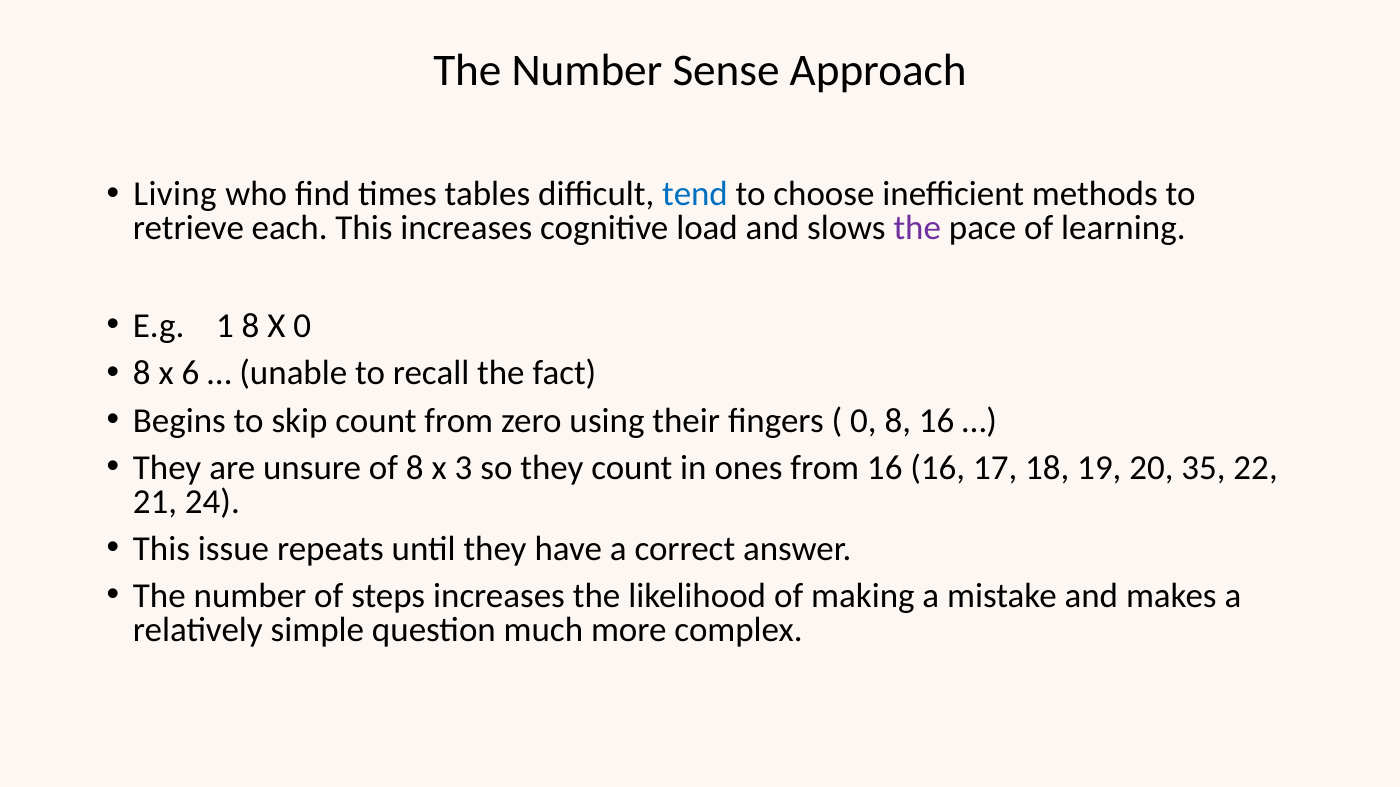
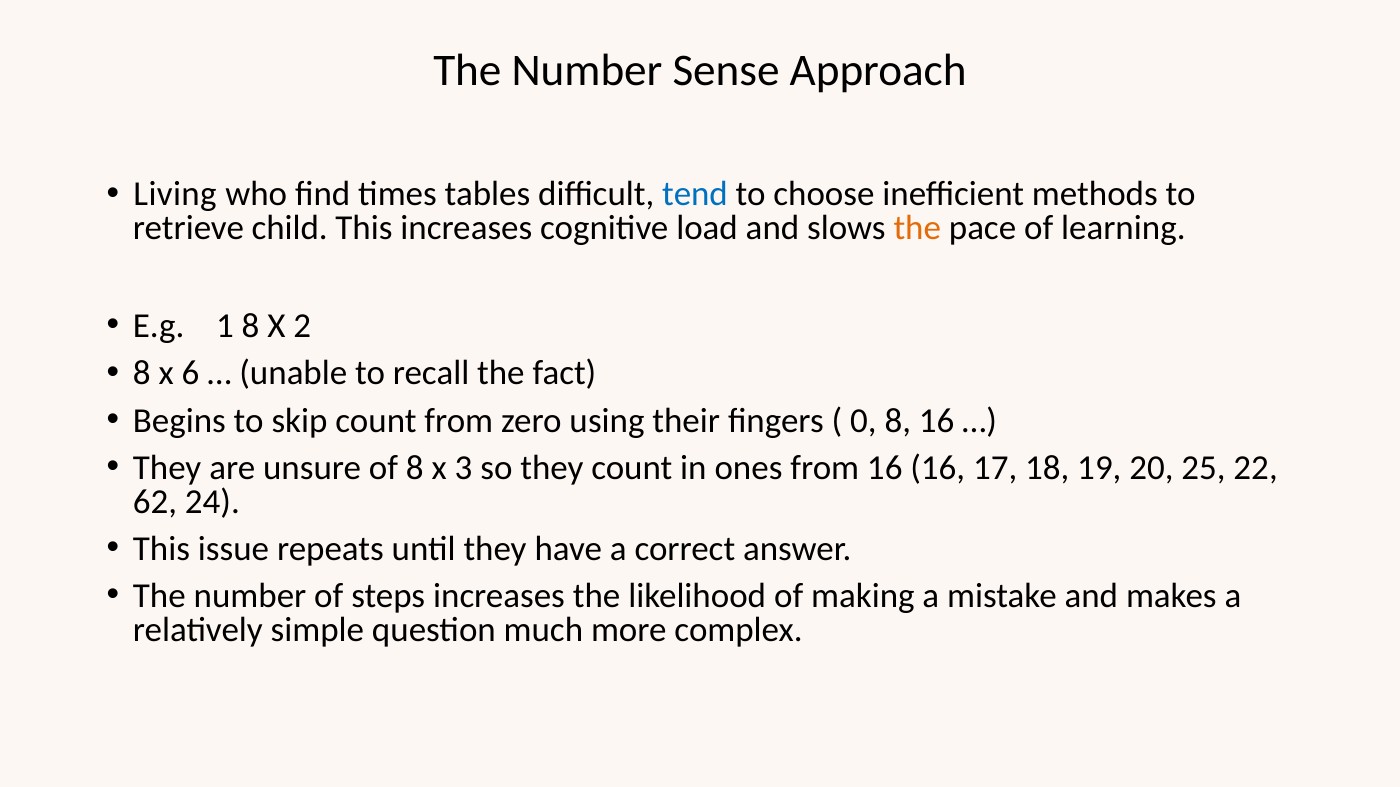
each: each -> child
the at (917, 228) colour: purple -> orange
X 0: 0 -> 2
35: 35 -> 25
21: 21 -> 62
